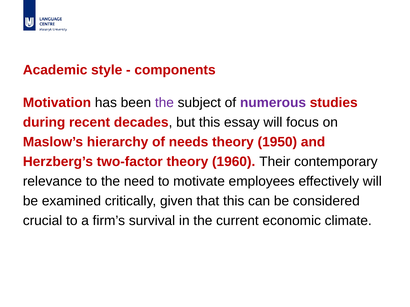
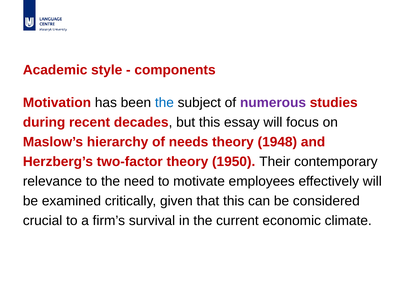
the at (164, 103) colour: purple -> blue
1950: 1950 -> 1948
1960: 1960 -> 1950
